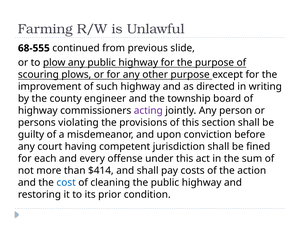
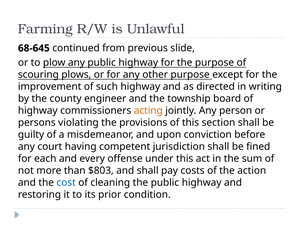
68-555: 68-555 -> 68-645
acting colour: purple -> orange
$414: $414 -> $803
